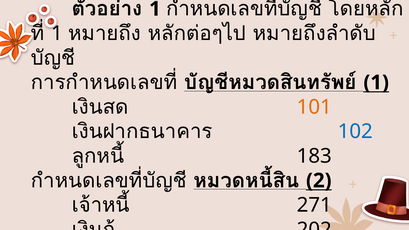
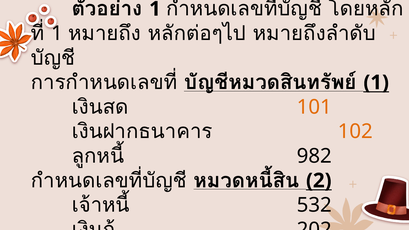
102 colour: blue -> orange
183: 183 -> 982
271: 271 -> 532
